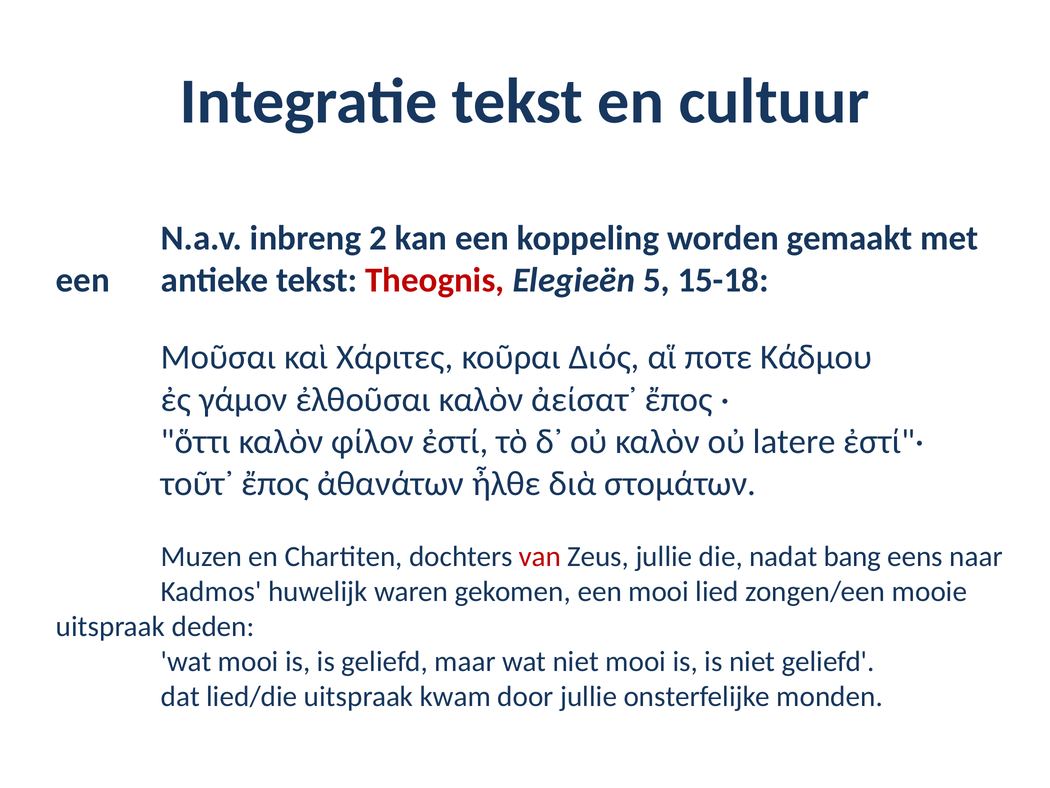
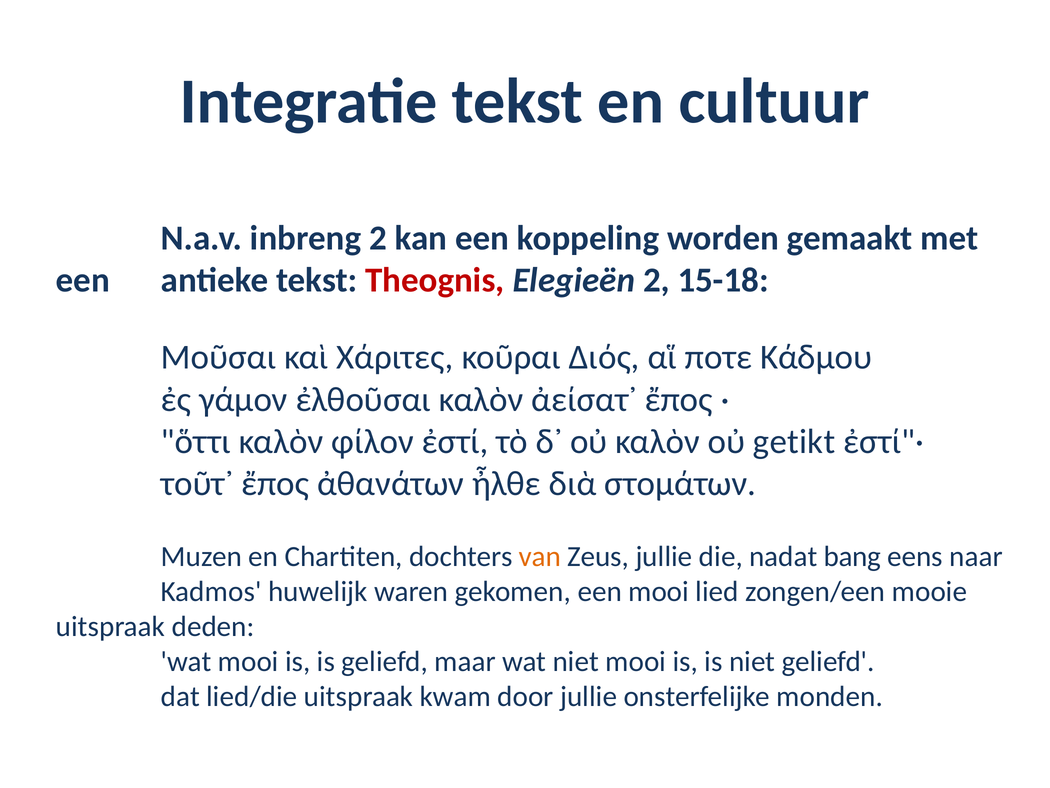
Elegieën 5: 5 -> 2
latere: latere -> getikt
van colour: red -> orange
